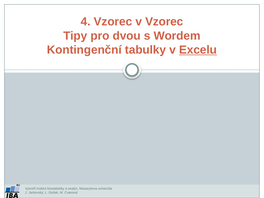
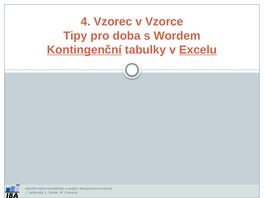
v Vzorec: Vzorec -> Vzorce
dvou: dvou -> doba
Kontingenční underline: none -> present
